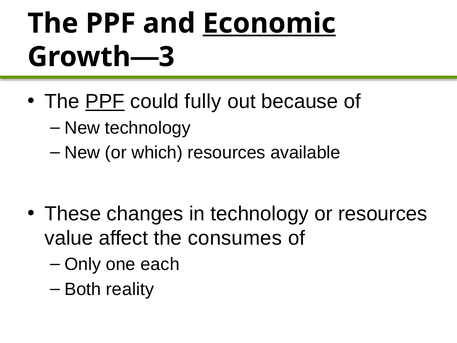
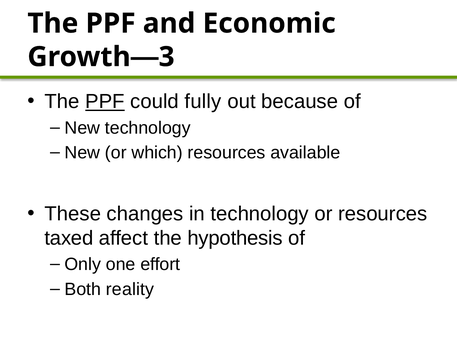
Economic underline: present -> none
value: value -> taxed
consumes: consumes -> hypothesis
each: each -> effort
